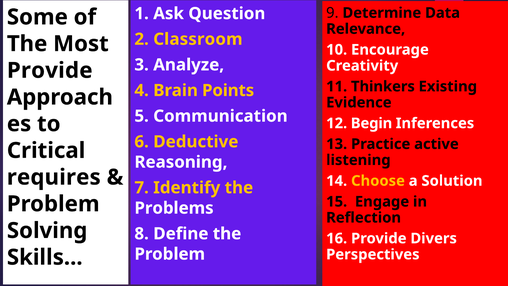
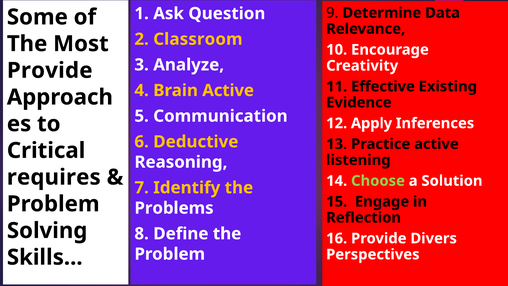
Thinkers: Thinkers -> Effective
Brain Points: Points -> Active
Begin: Begin -> Apply
Choose colour: yellow -> light green
